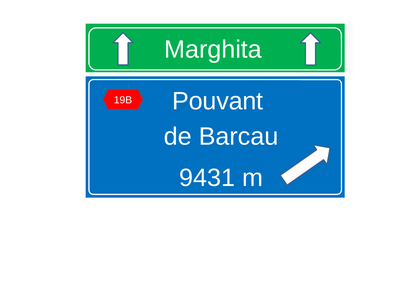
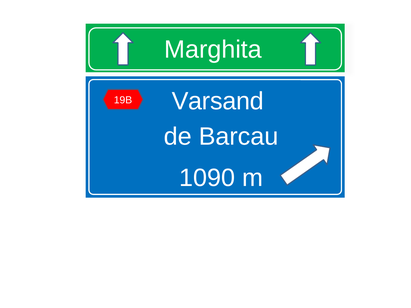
Pouvant: Pouvant -> Varsand
9431: 9431 -> 1090
